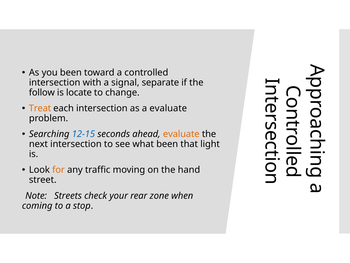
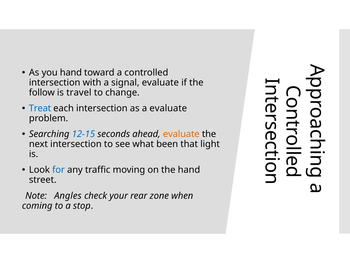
you been: been -> hand
signal separate: separate -> evaluate
locate: locate -> travel
Treat colour: orange -> blue
for colour: orange -> blue
Streets: Streets -> Angles
